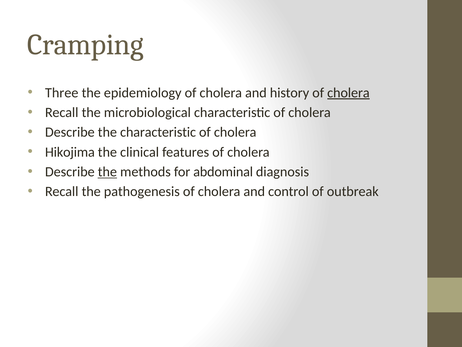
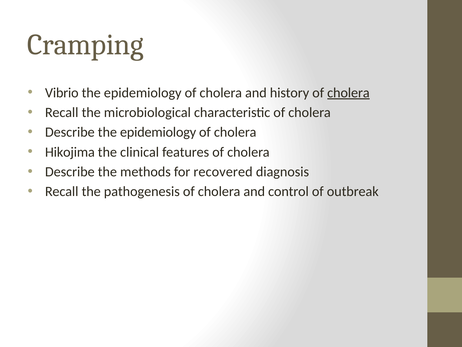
Three: Three -> Vibrio
Describe the characteristic: characteristic -> epidemiology
the at (107, 172) underline: present -> none
abdominal: abdominal -> recovered
